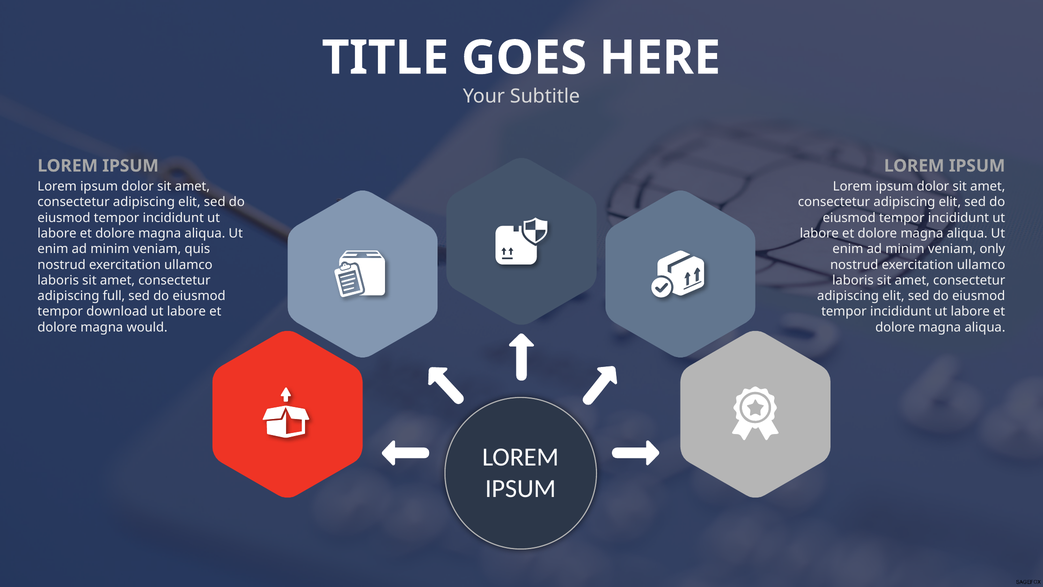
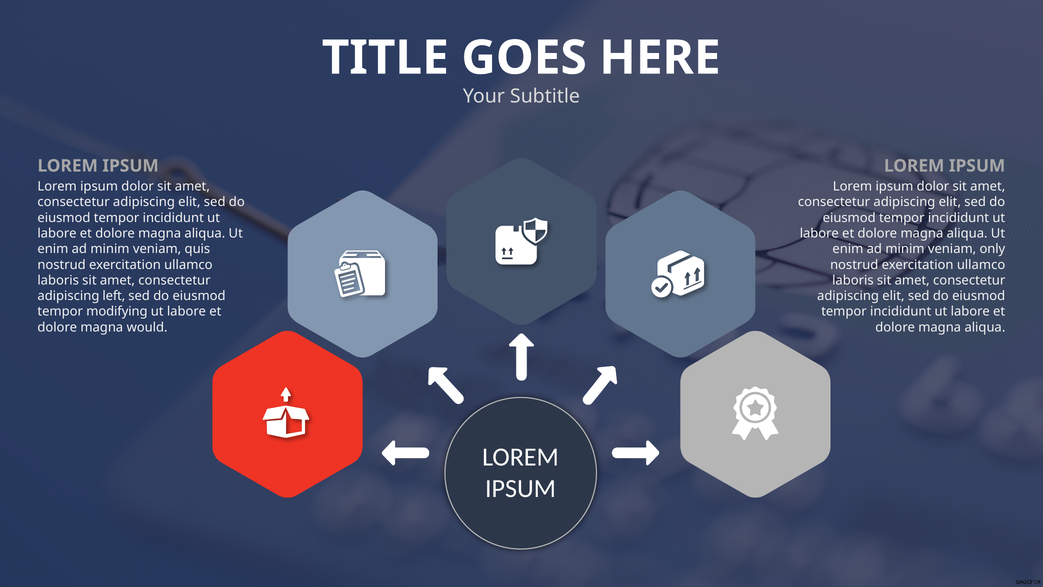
full: full -> left
download: download -> modifying
